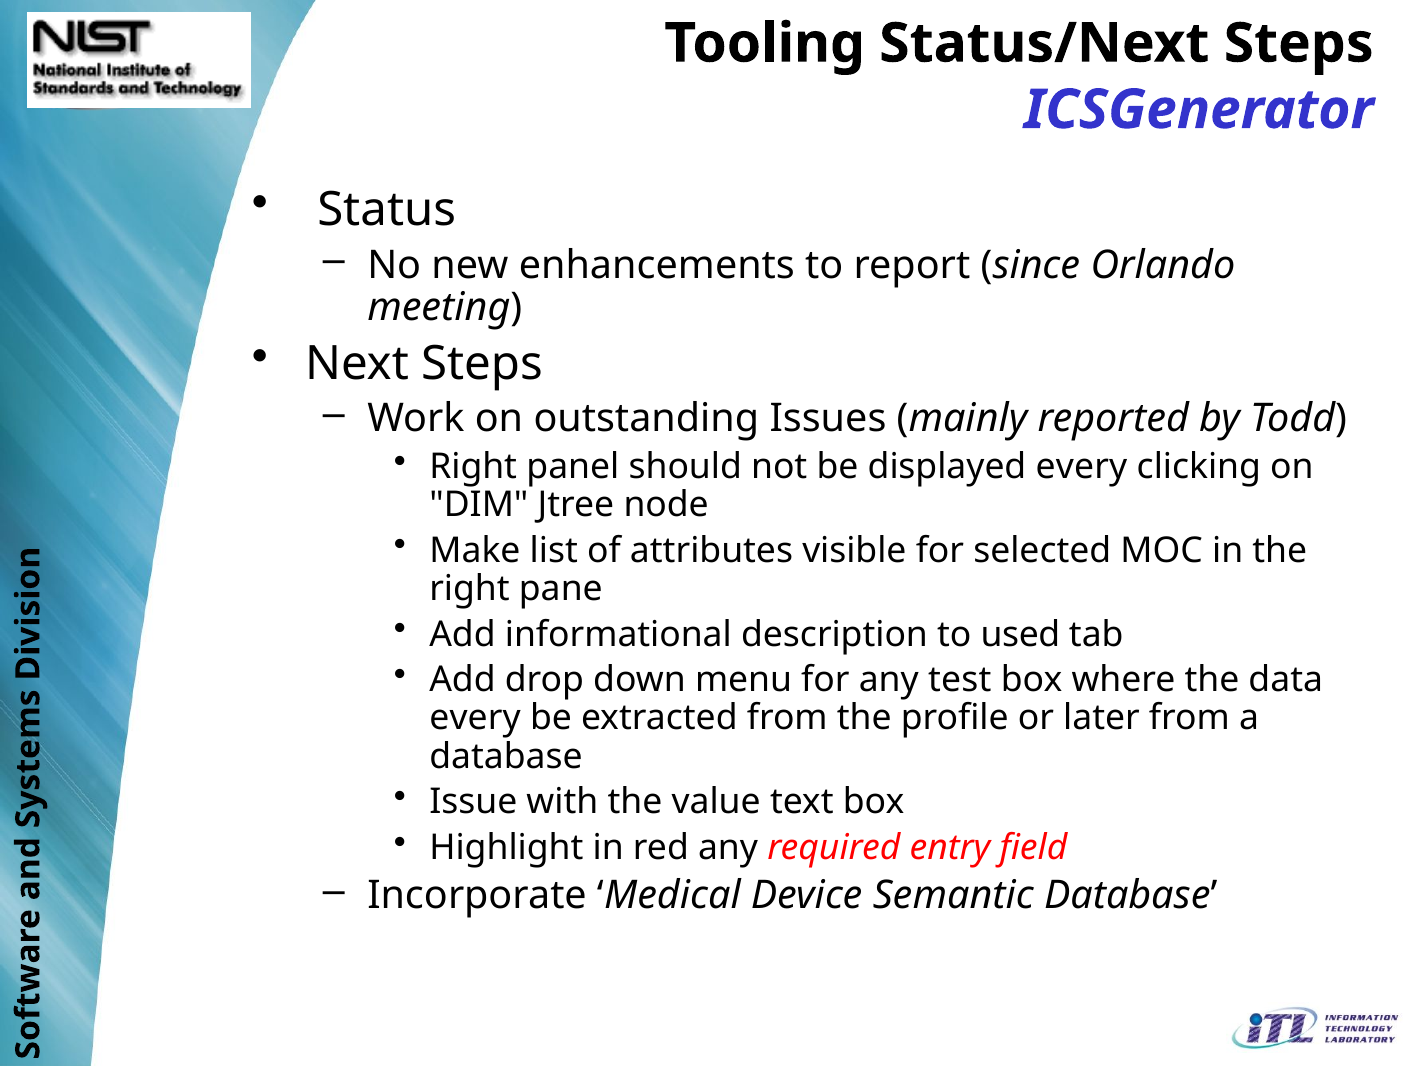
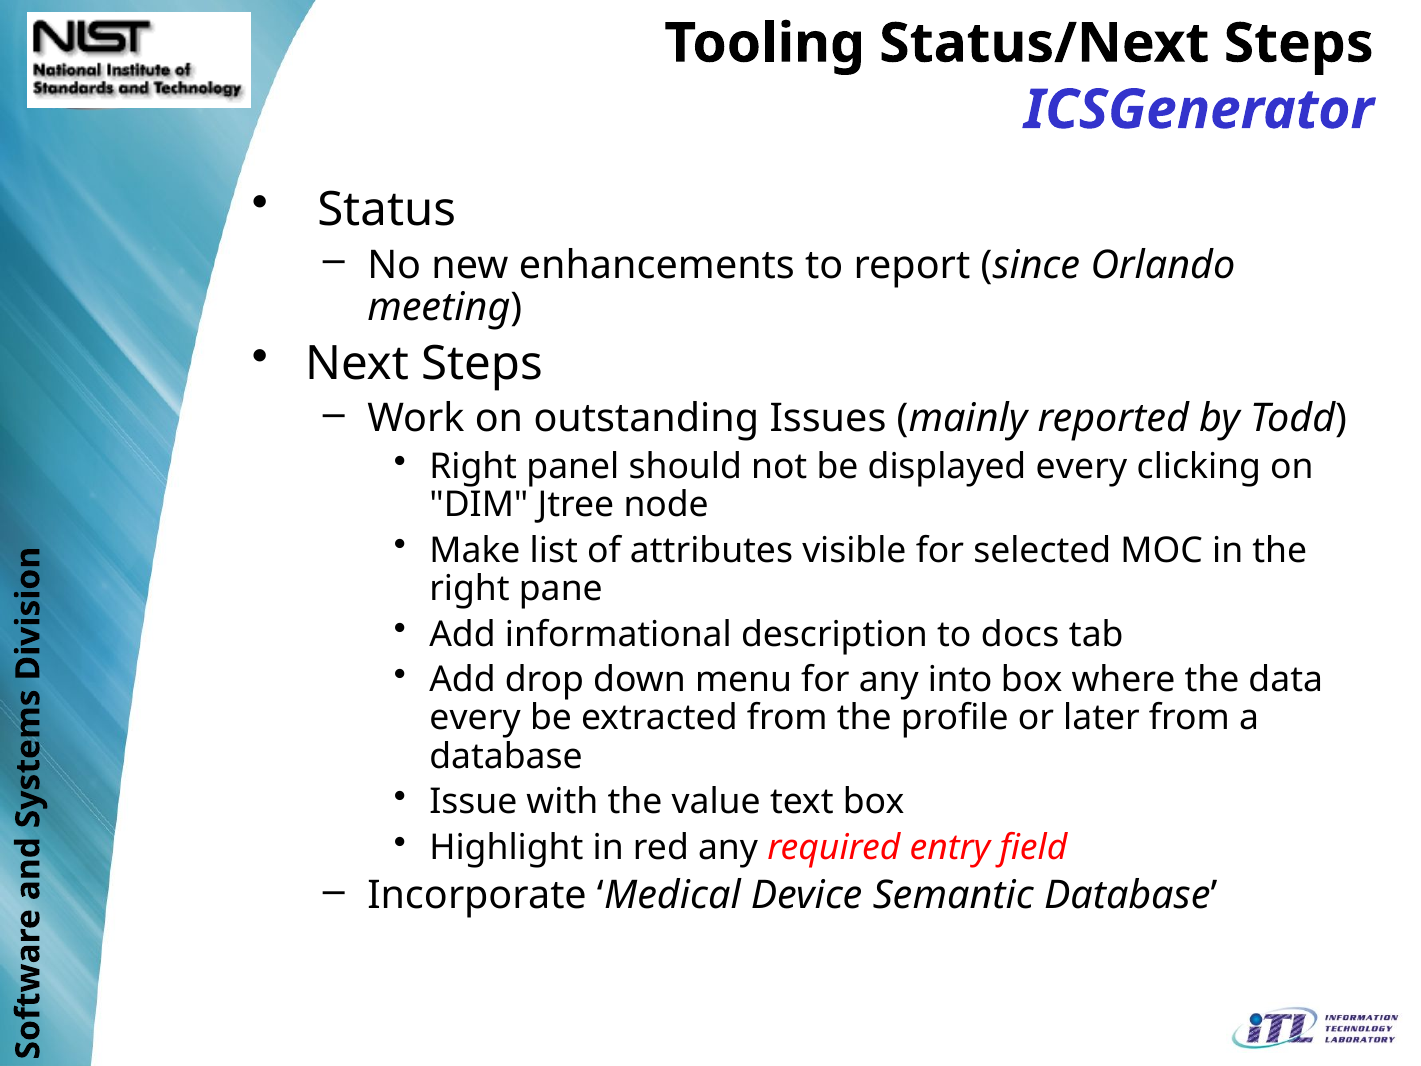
used: used -> docs
test: test -> into
